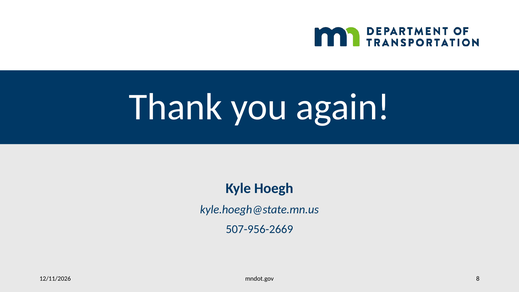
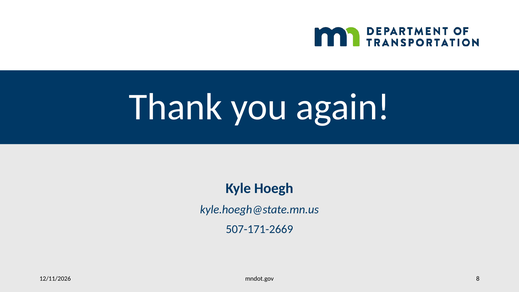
507-956-2669: 507-956-2669 -> 507-171-2669
